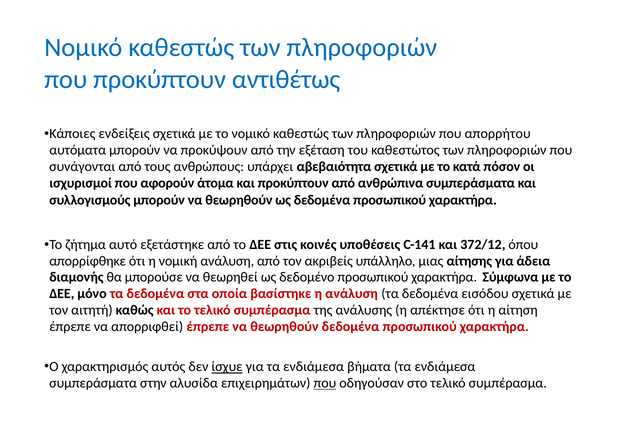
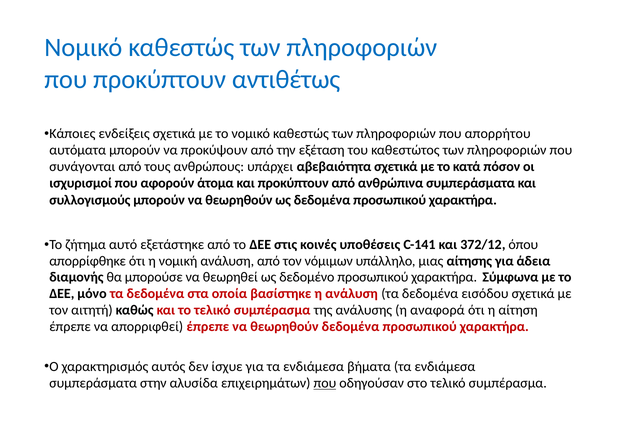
ακριβείς: ακριβείς -> νόμιμων
απέκτησε: απέκτησε -> αναφορά
ίσχυε underline: present -> none
